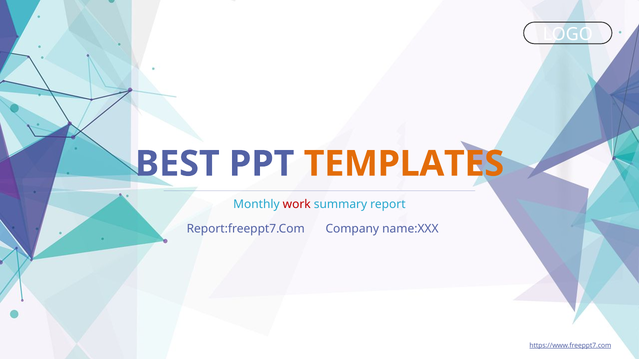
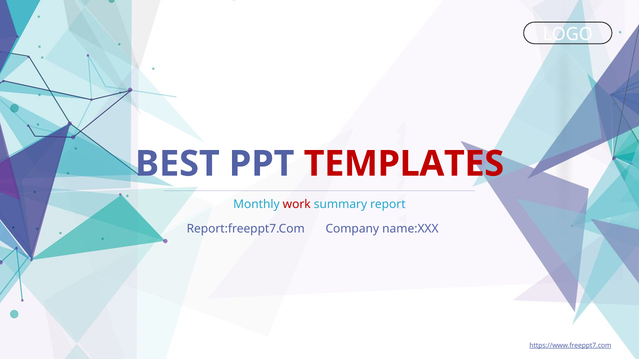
TEMPLATES colour: orange -> red
